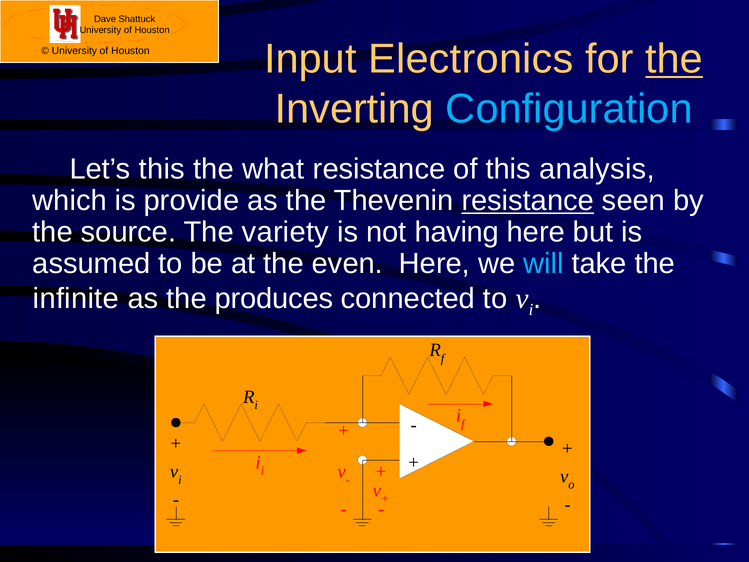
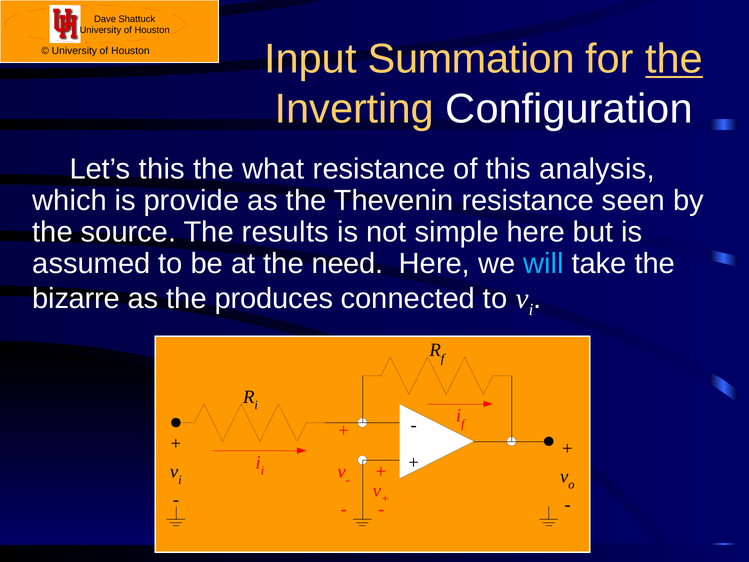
Electronics: Electronics -> Summation
Configuration colour: light blue -> white
resistance at (528, 201) underline: present -> none
variety: variety -> results
having: having -> simple
even: even -> need
infinite: infinite -> bizarre
